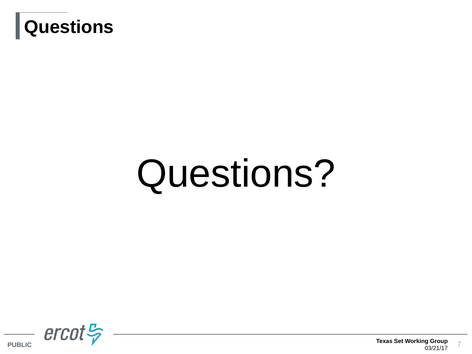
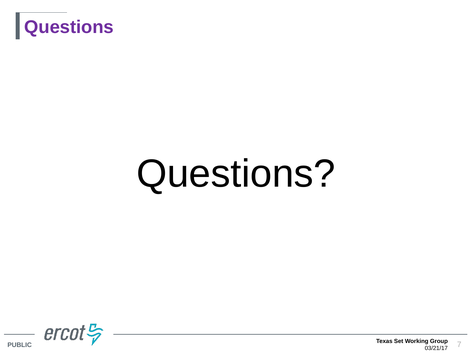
Questions at (69, 27) colour: black -> purple
